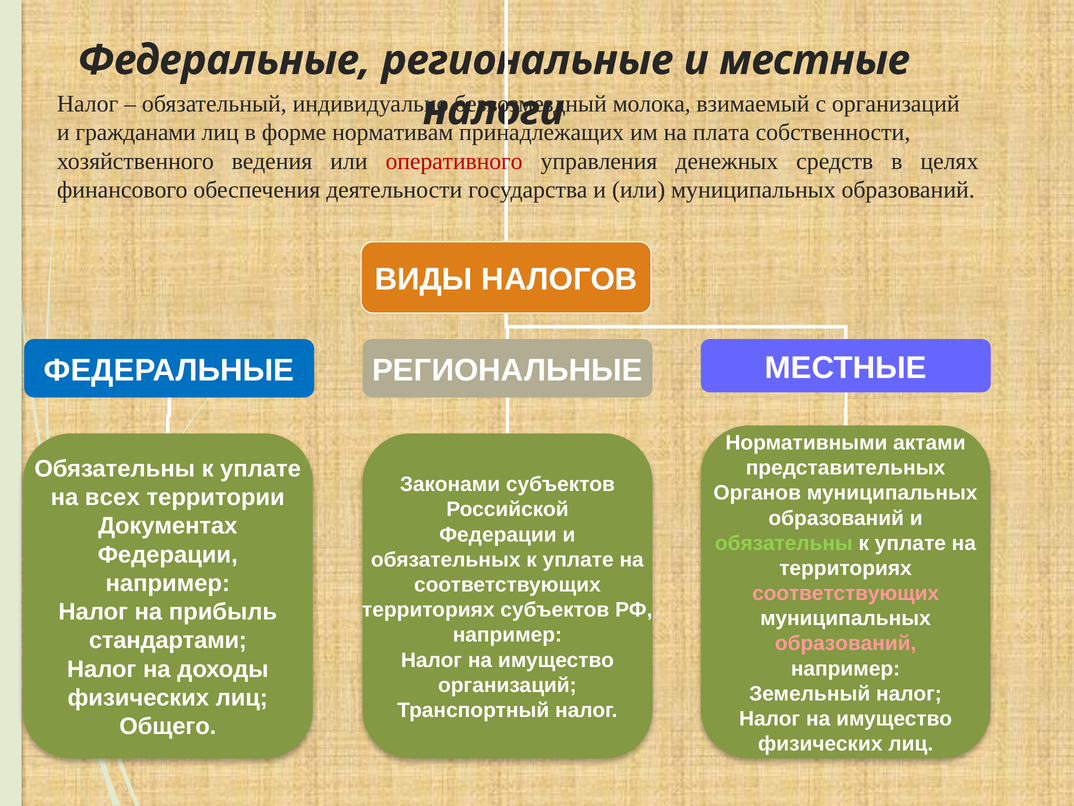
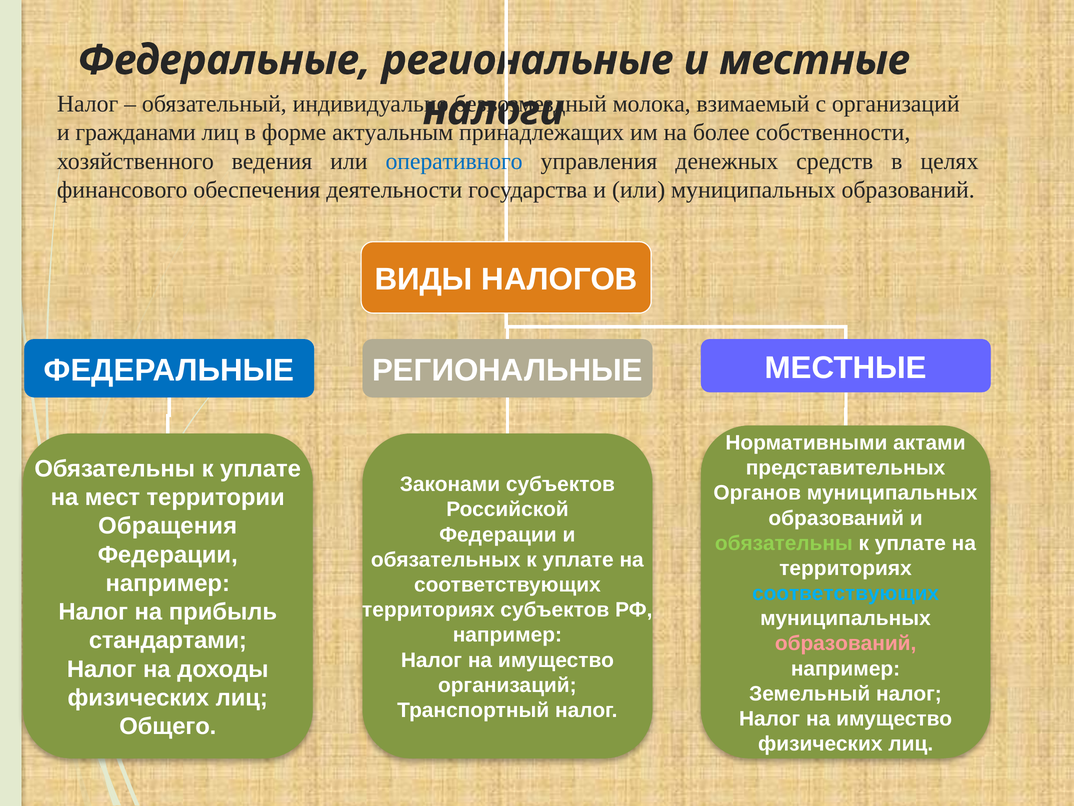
нормативам: нормативам -> актуальным
плата: плата -> более
оперативного colour: red -> blue
всех: всех -> мест
Документах: Документах -> Обращения
соответствующих at (846, 593) colour: pink -> light blue
